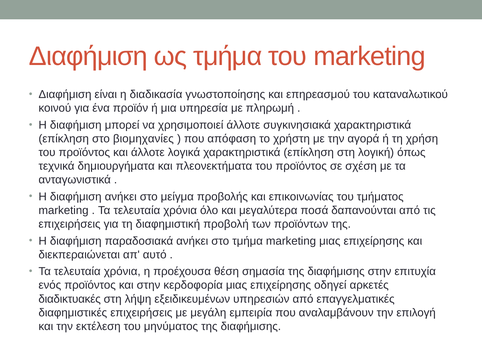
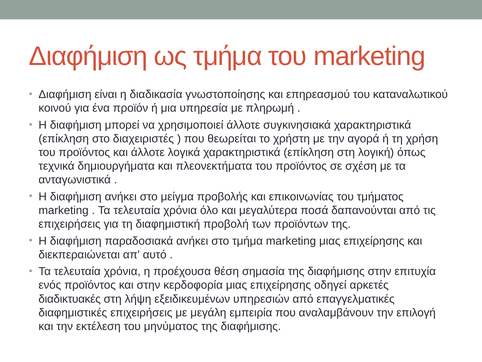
βιομηχανίες: βιομηχανίες -> διαχειριστές
απόφαση: απόφαση -> θεωρείται
